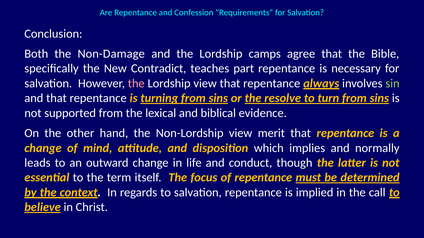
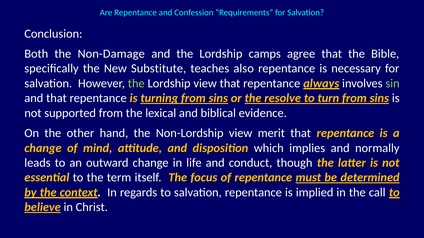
Contradict: Contradict -> Substitute
part: part -> also
the at (136, 84) colour: pink -> light green
